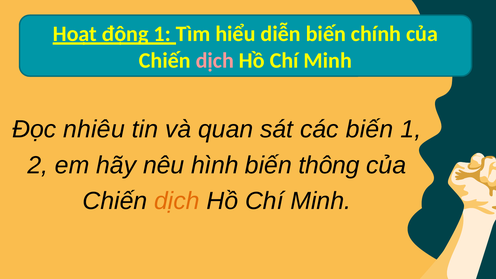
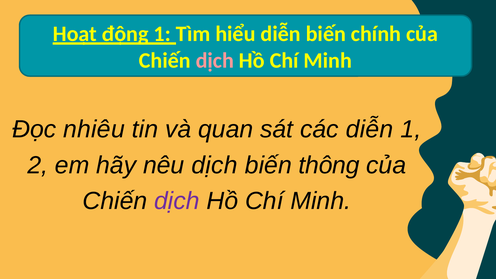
các biến: biến -> diễn
nêu hình: hình -> dịch
dịch at (177, 201) colour: orange -> purple
